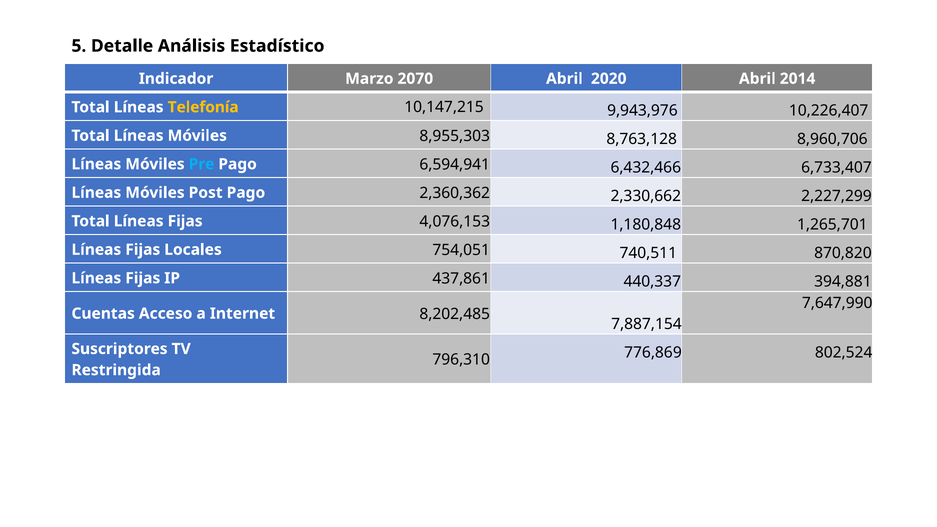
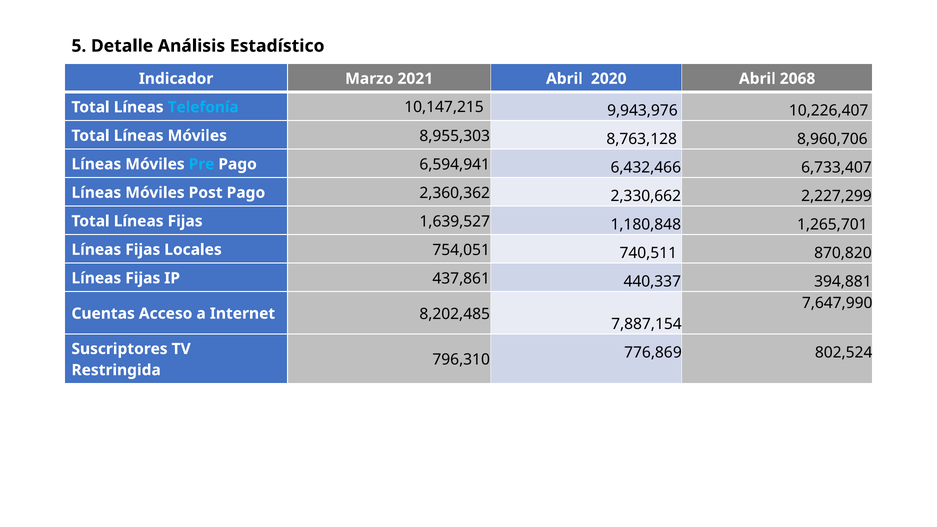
2070: 2070 -> 2021
2014: 2014 -> 2068
Telefonía colour: yellow -> light blue
4,076,153: 4,076,153 -> 1,639,527
